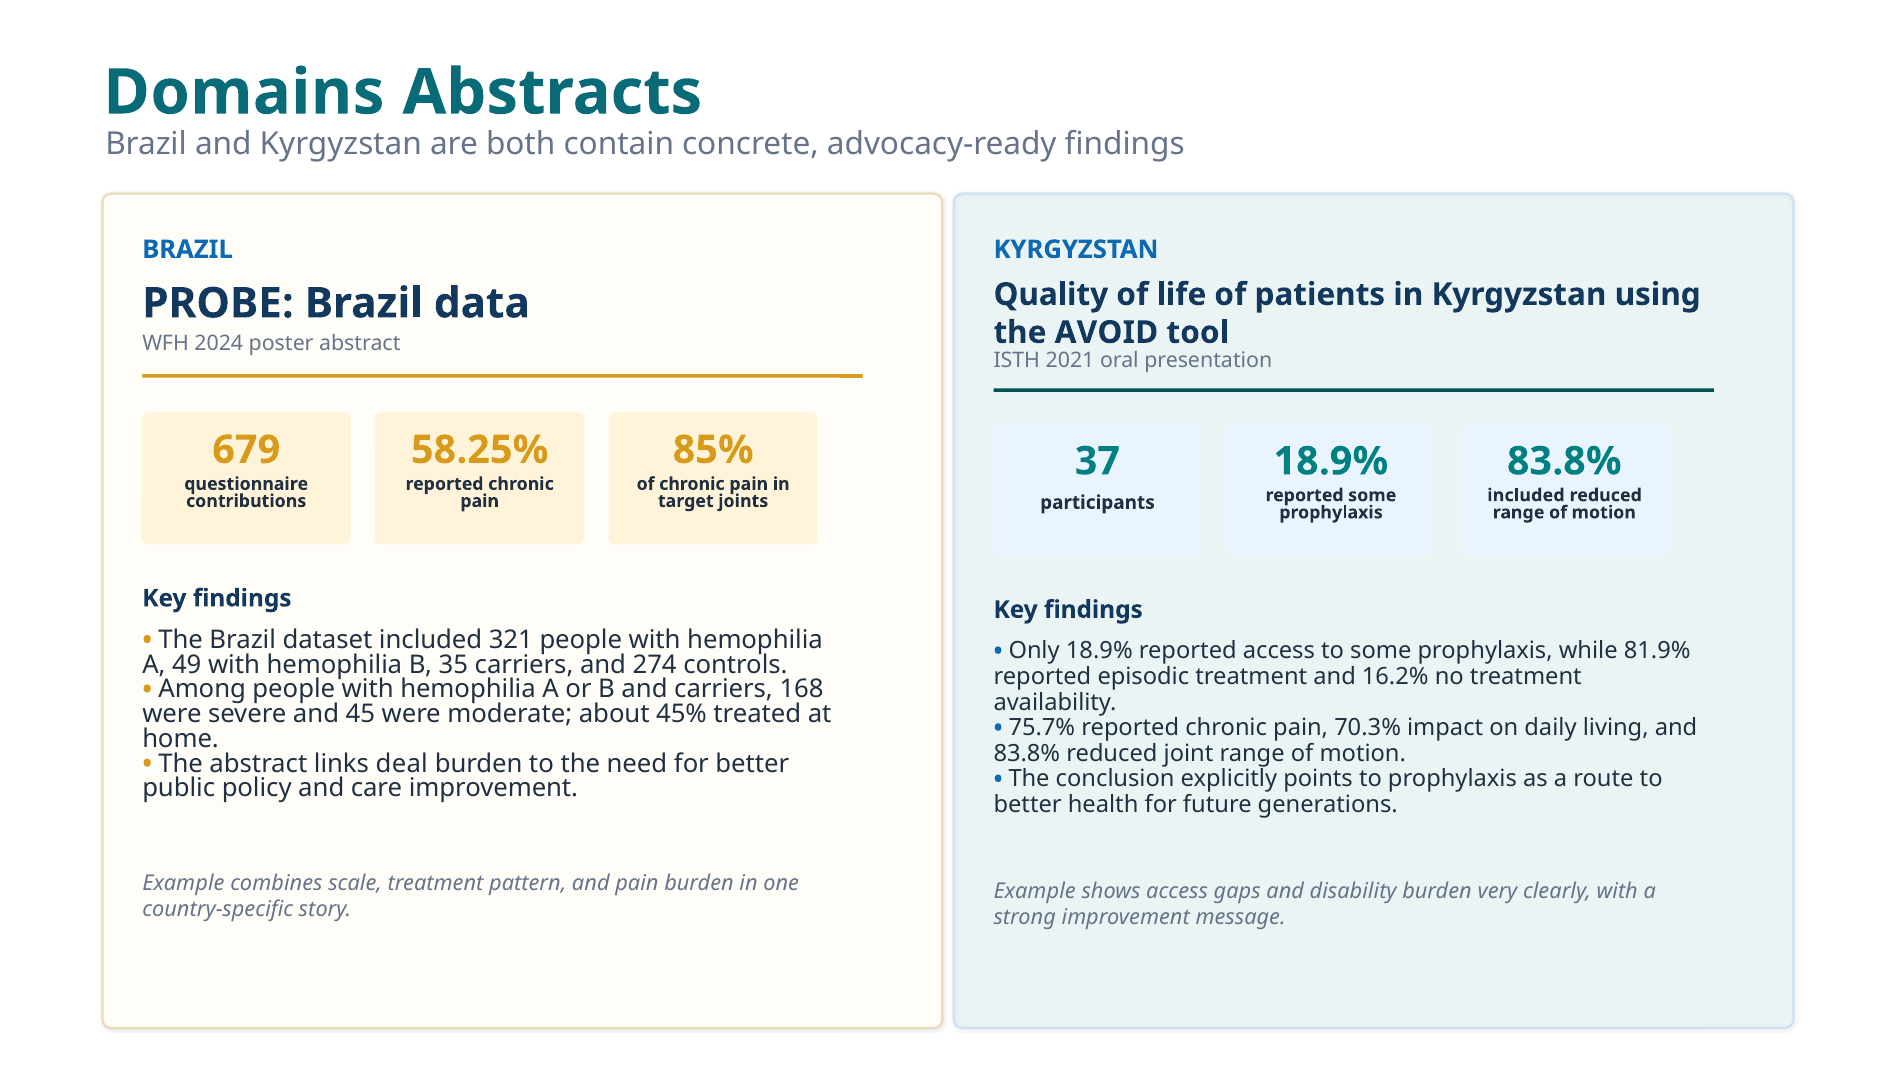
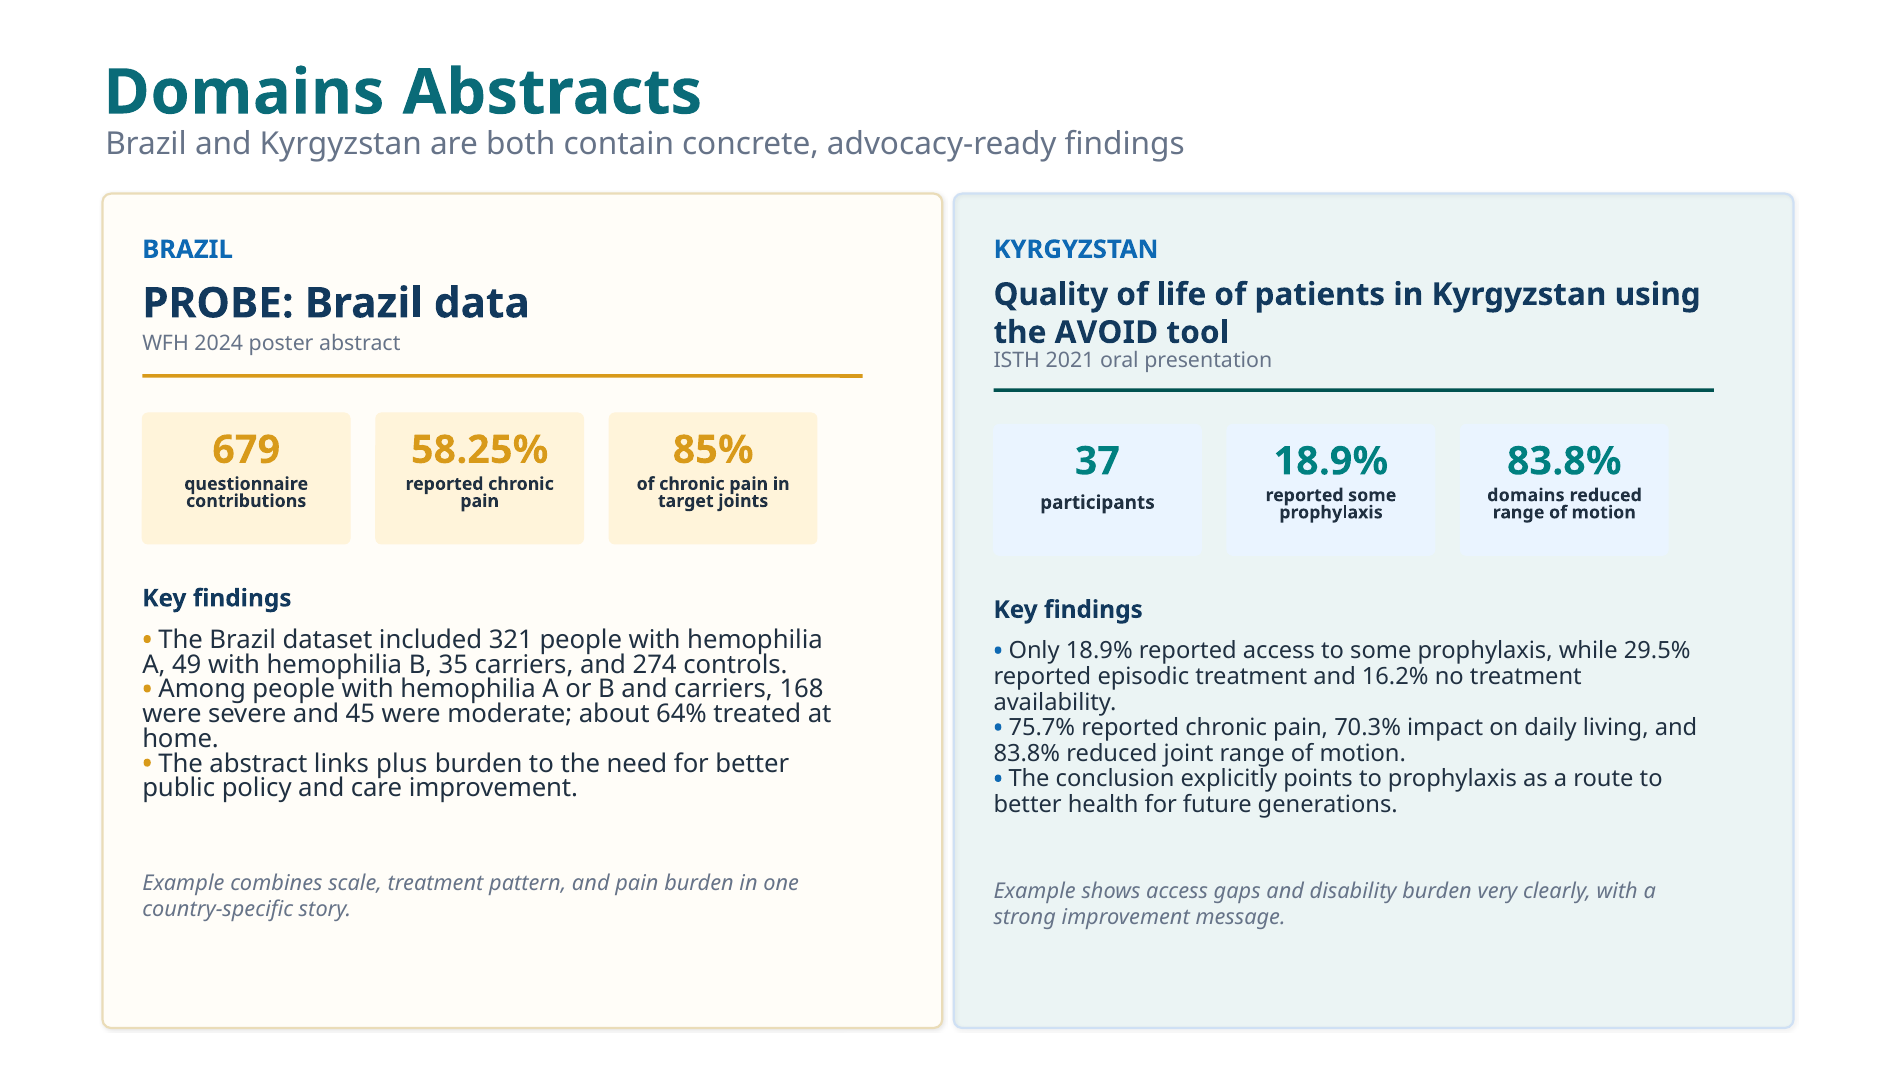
included at (1526, 495): included -> domains
81.9%: 81.9% -> 29.5%
45%: 45% -> 64%
deal: deal -> plus
